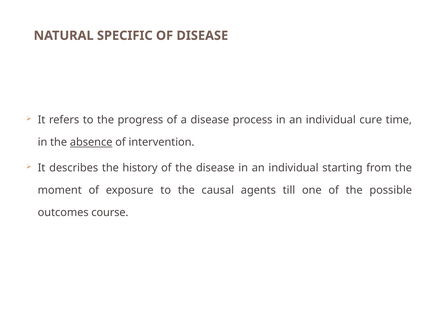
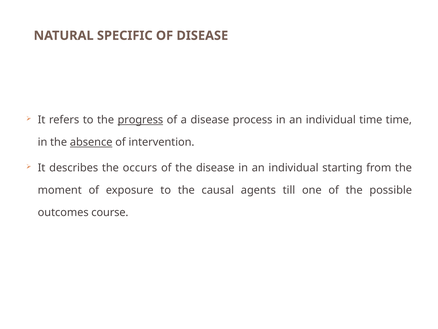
progress underline: none -> present
individual cure: cure -> time
history: history -> occurs
